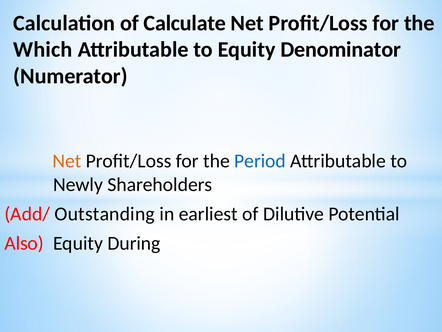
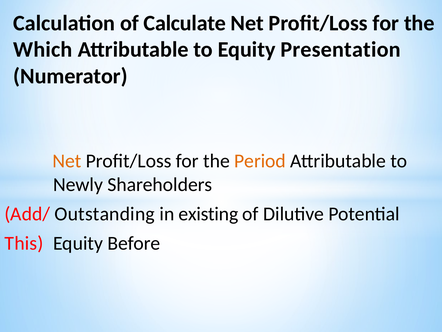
Denominator: Denominator -> Presentation
Period colour: blue -> orange
earliest: earliest -> existing
Also: Also -> This
During: During -> Before
